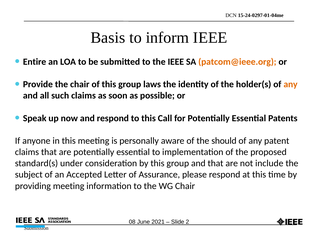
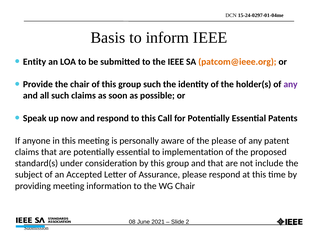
Entire: Entire -> Entity
group laws: laws -> such
any at (291, 84) colour: orange -> purple
the should: should -> please
